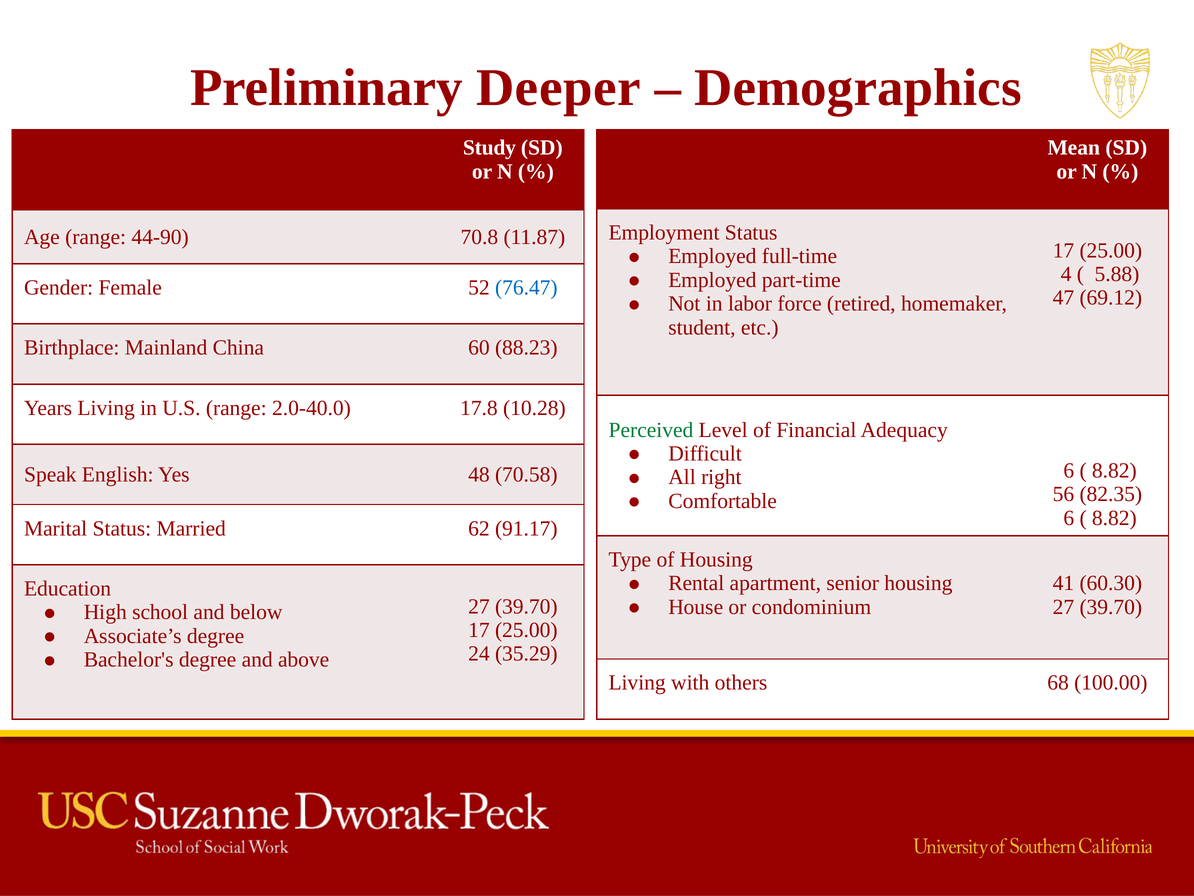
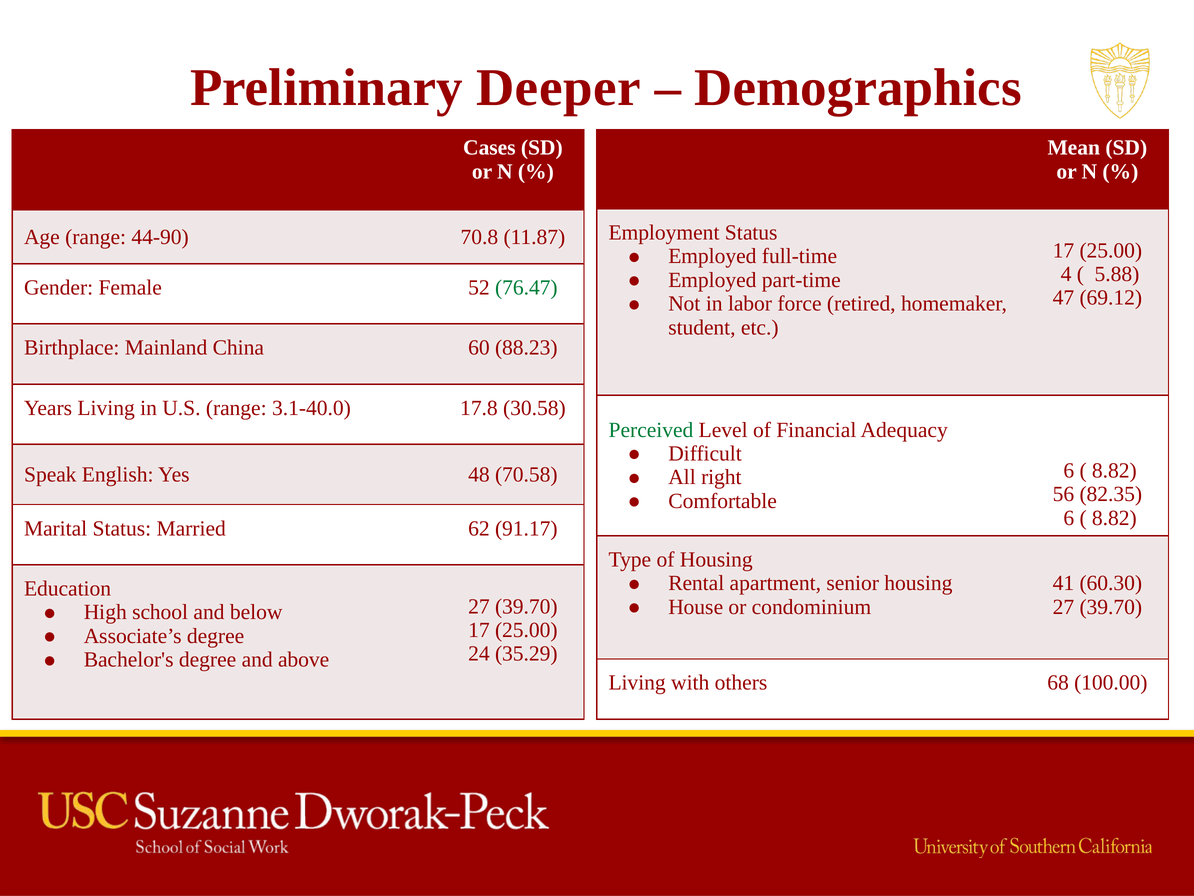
Study: Study -> Cases
76.47 colour: blue -> green
2.0-40.0: 2.0-40.0 -> 3.1-40.0
10.28: 10.28 -> 30.58
